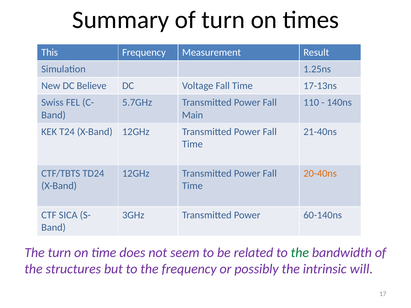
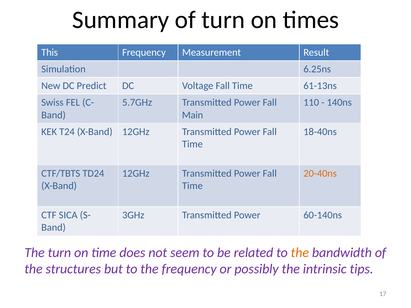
1.25ns: 1.25ns -> 6.25ns
Believe: Believe -> Predict
17-13ns: 17-13ns -> 61-13ns
21-40ns: 21-40ns -> 18-40ns
the at (300, 253) colour: green -> orange
will: will -> tips
